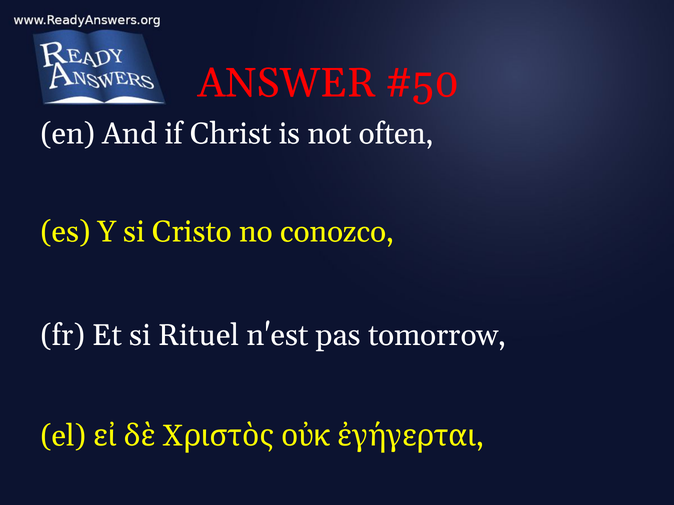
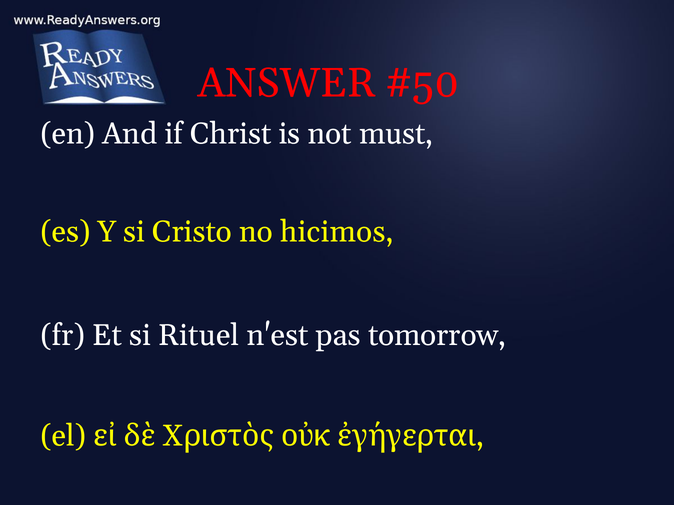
often: often -> must
conozco: conozco -> hicimos
